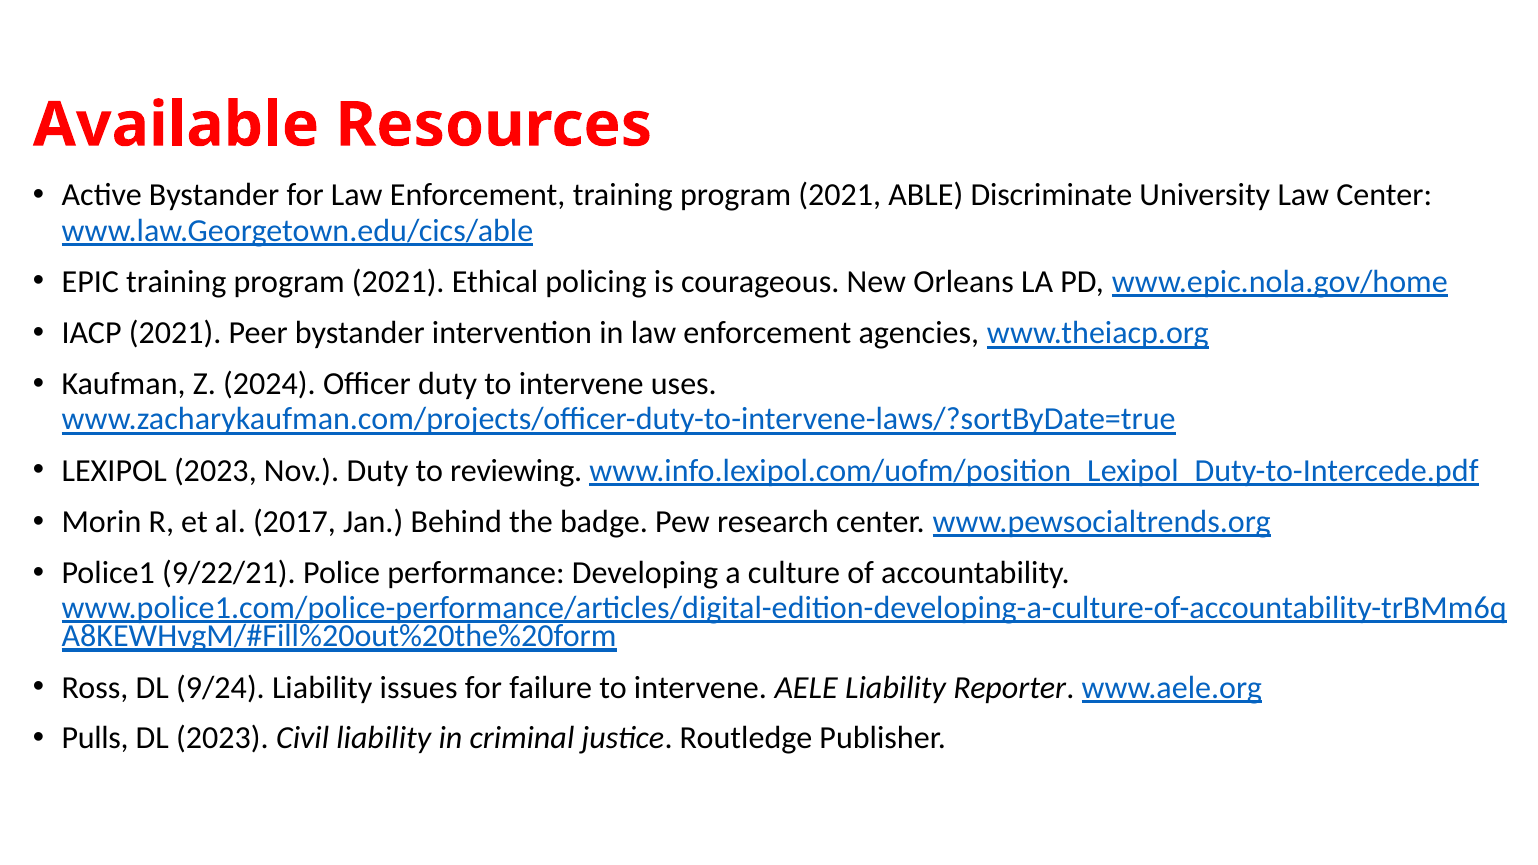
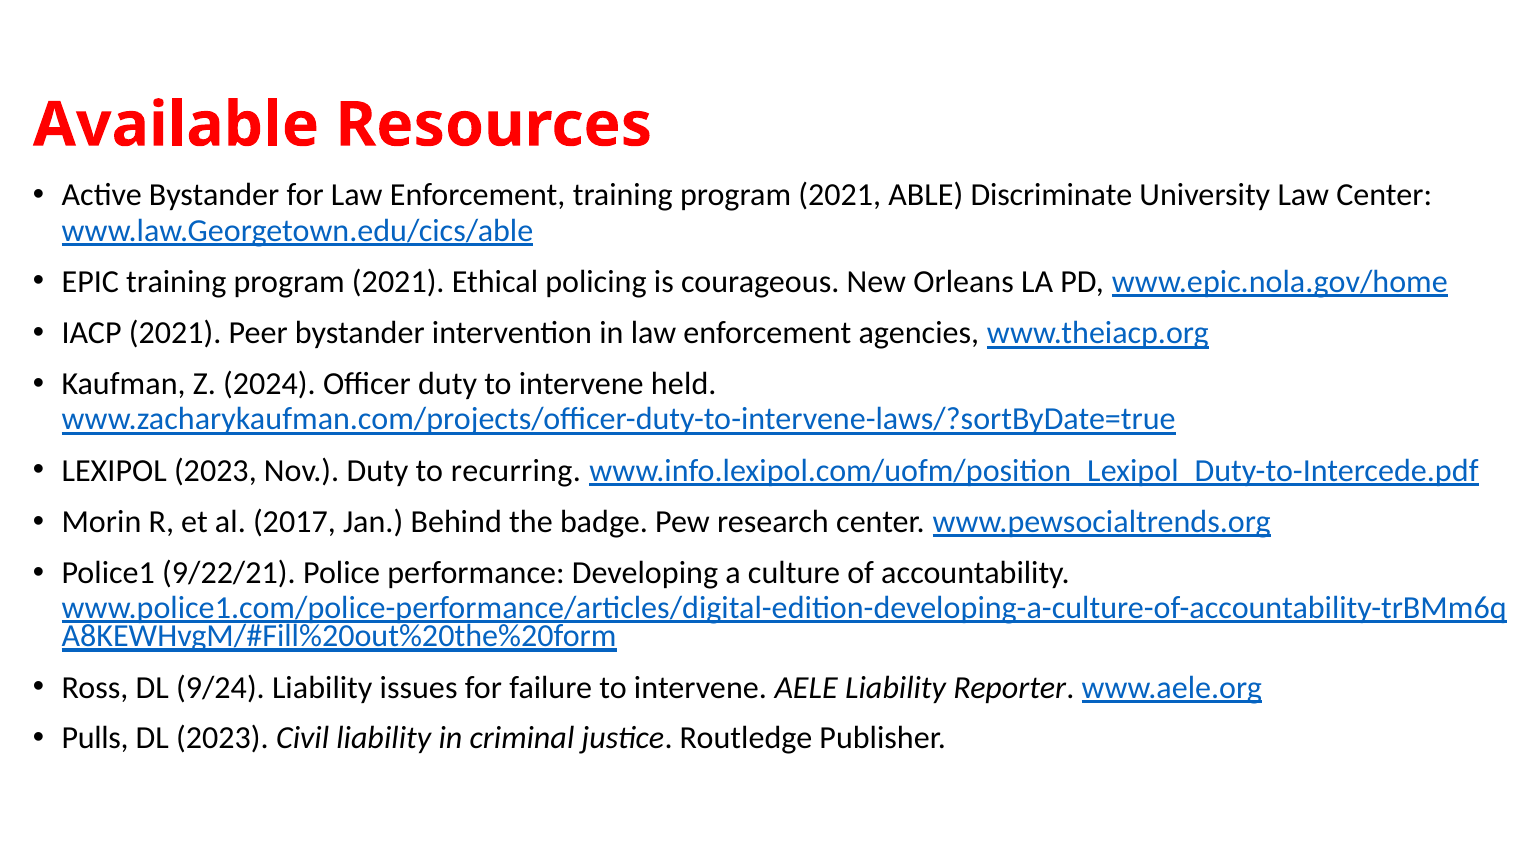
uses: uses -> held
reviewing: reviewing -> recurring
